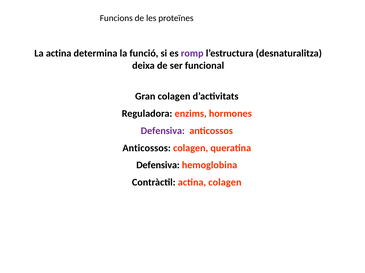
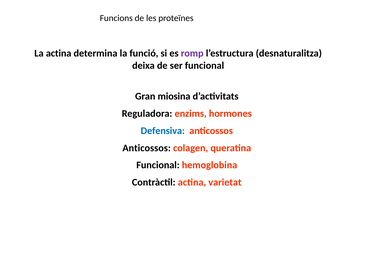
Gran colagen: colagen -> miosina
Defensiva at (163, 131) colour: purple -> blue
Defensiva at (158, 166): Defensiva -> Funcional
actina colagen: colagen -> varietat
